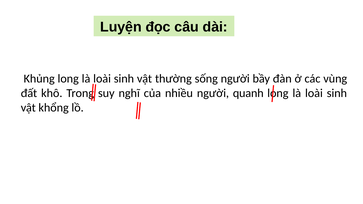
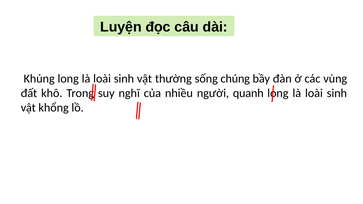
sống người: người -> chúng
